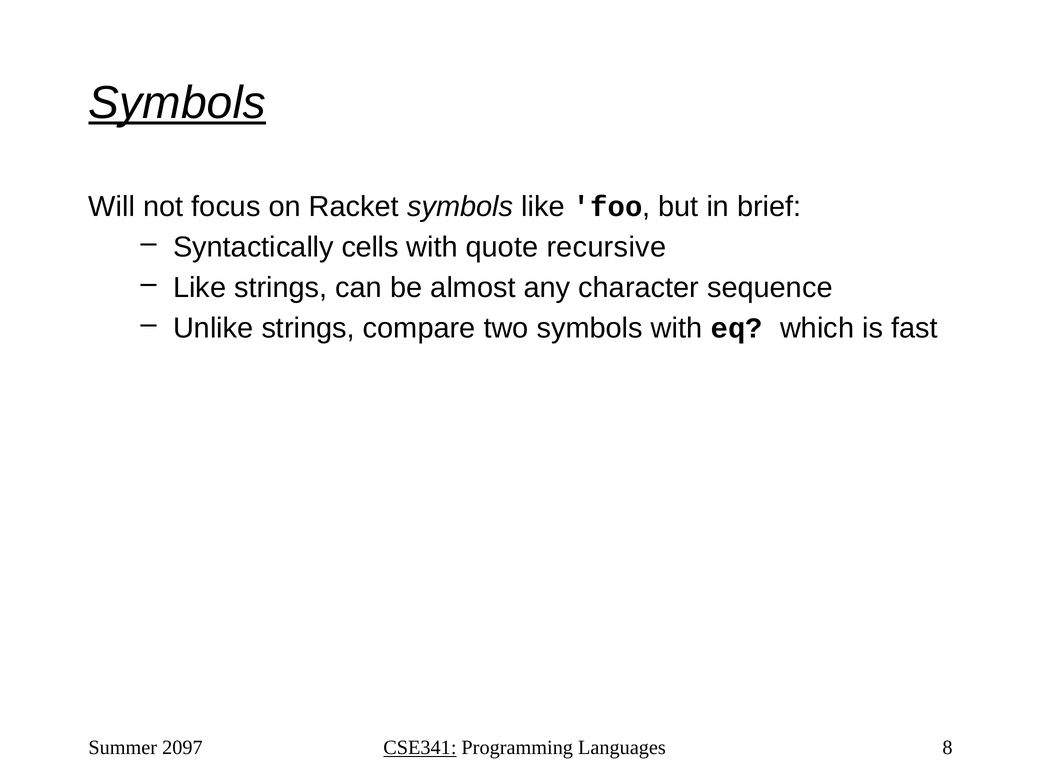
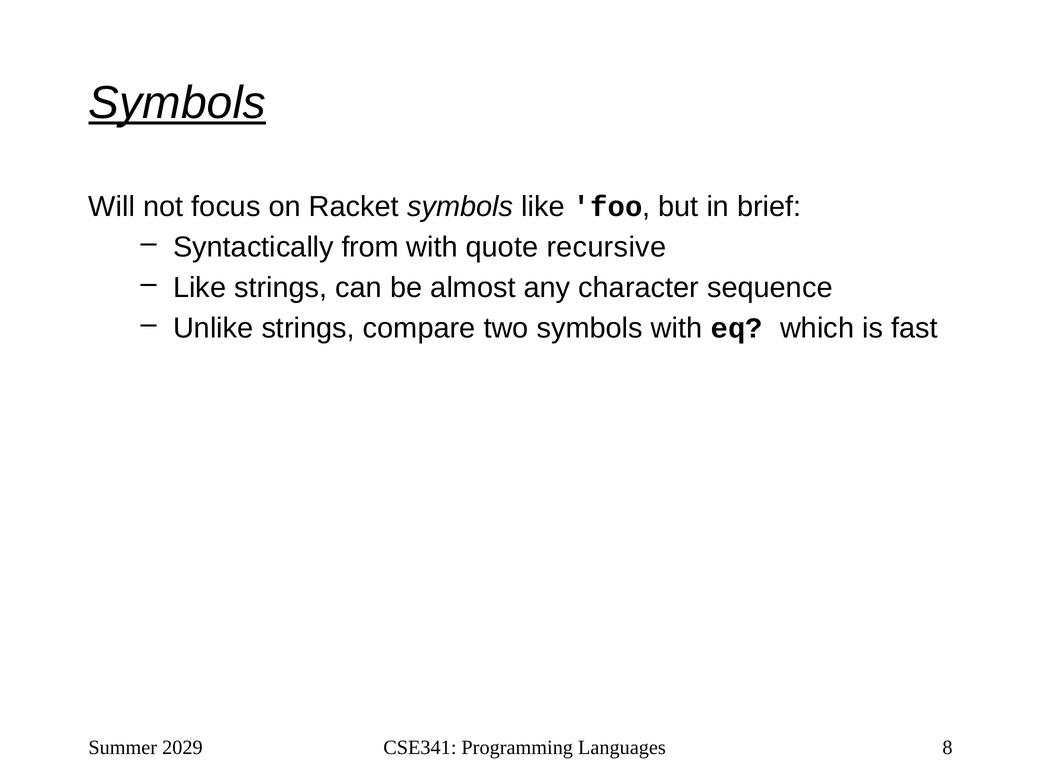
cells: cells -> from
2097: 2097 -> 2029
CSE341 underline: present -> none
